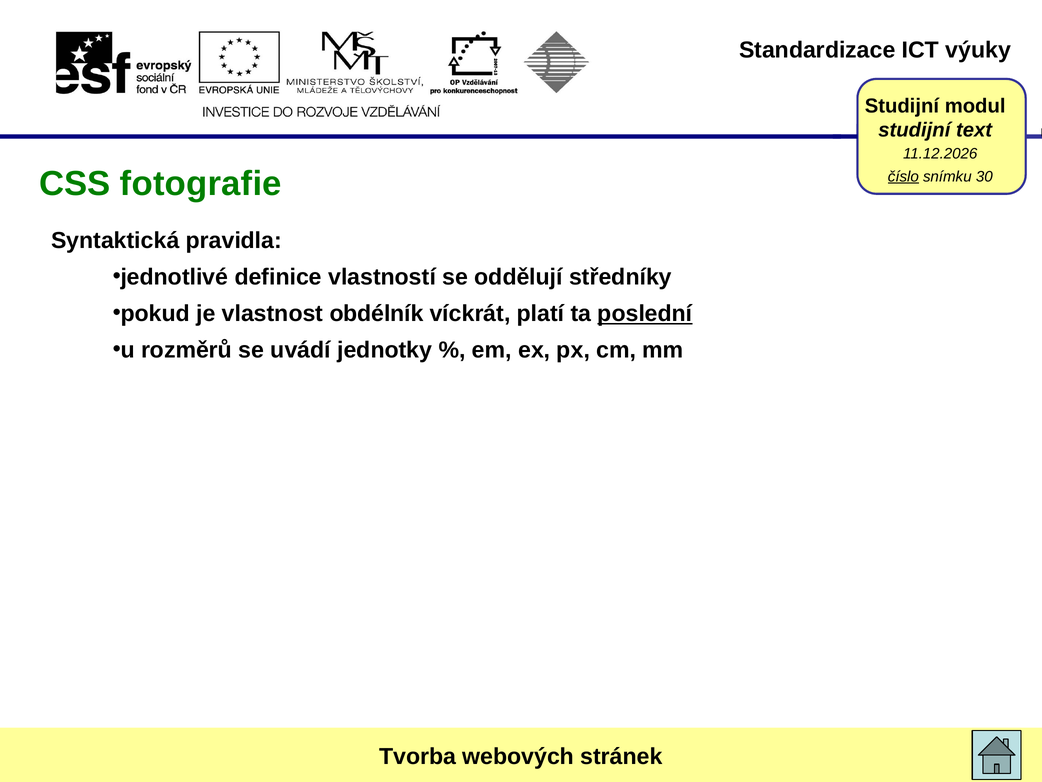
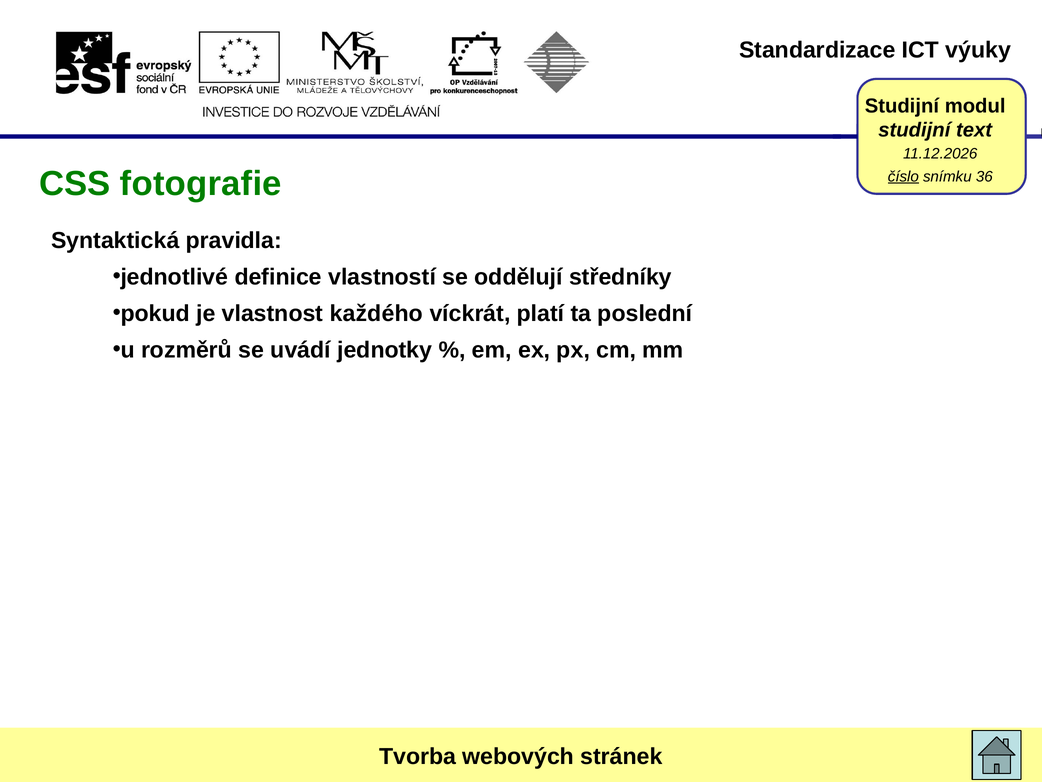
30: 30 -> 36
obdélník: obdélník -> každého
poslední underline: present -> none
